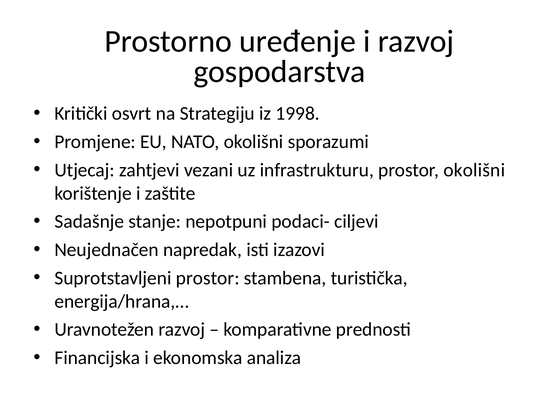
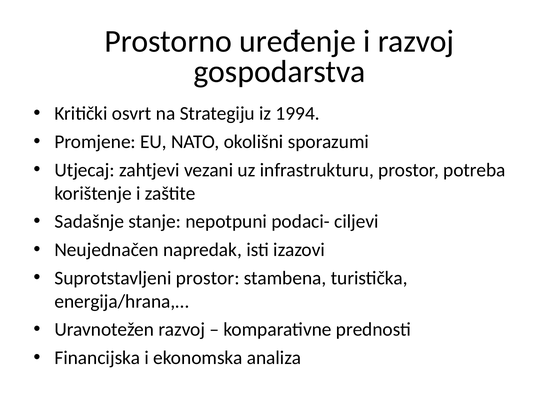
1998: 1998 -> 1994
prostor okolišni: okolišni -> potreba
